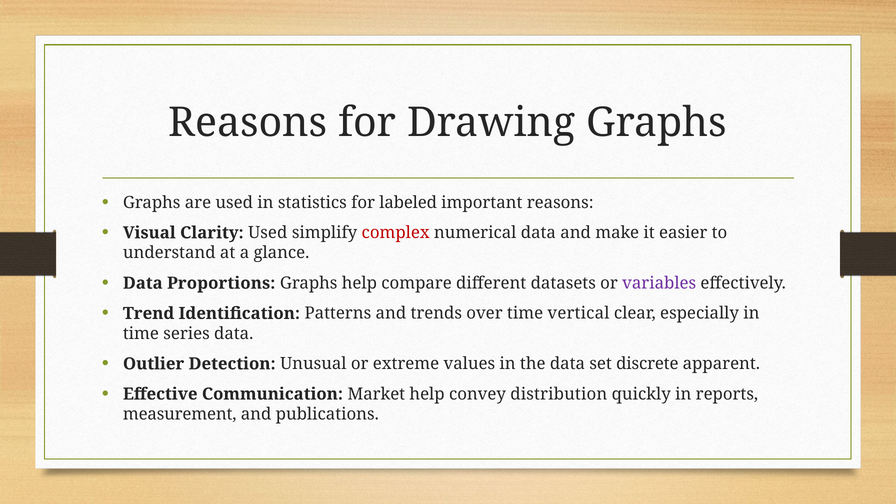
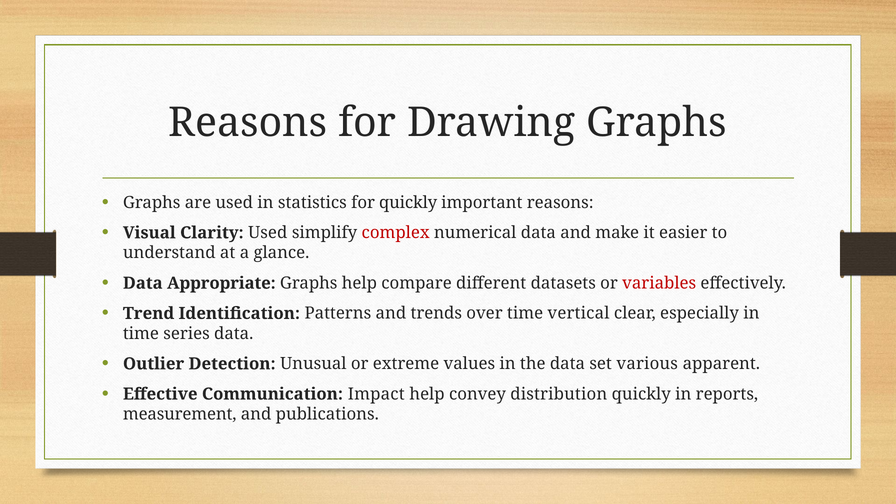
for labeled: labeled -> quickly
Proportions: Proportions -> Appropriate
variables colour: purple -> red
discrete: discrete -> various
Market: Market -> Impact
